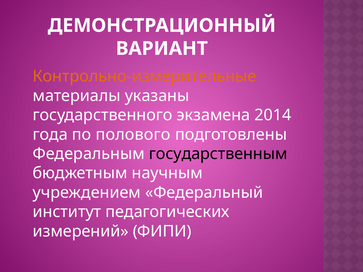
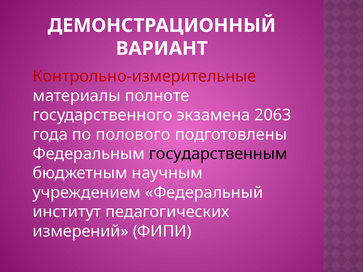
Контрольно-измерительные colour: orange -> red
указаны: указаны -> полноте
2014: 2014 -> 2063
